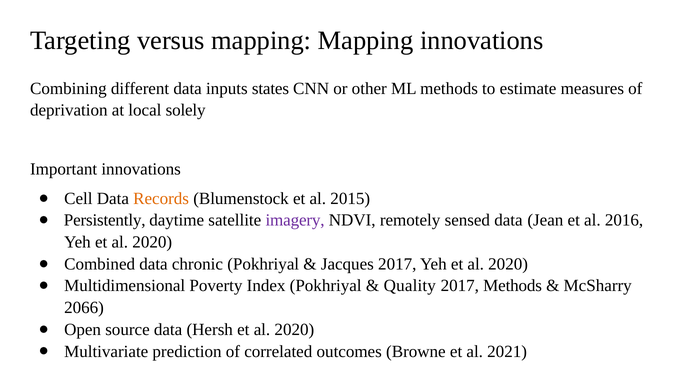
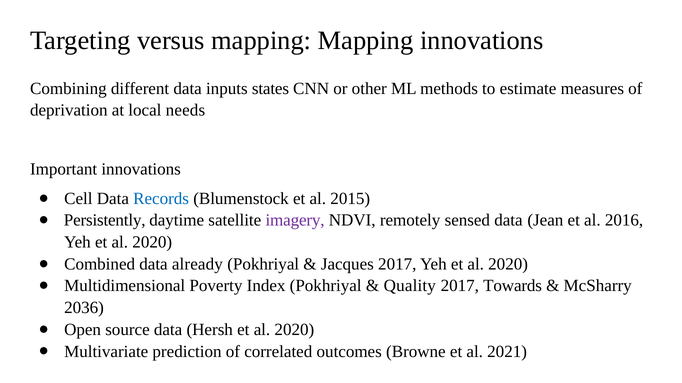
solely: solely -> needs
Records colour: orange -> blue
chronic: chronic -> already
2017 Methods: Methods -> Towards
2066: 2066 -> 2036
